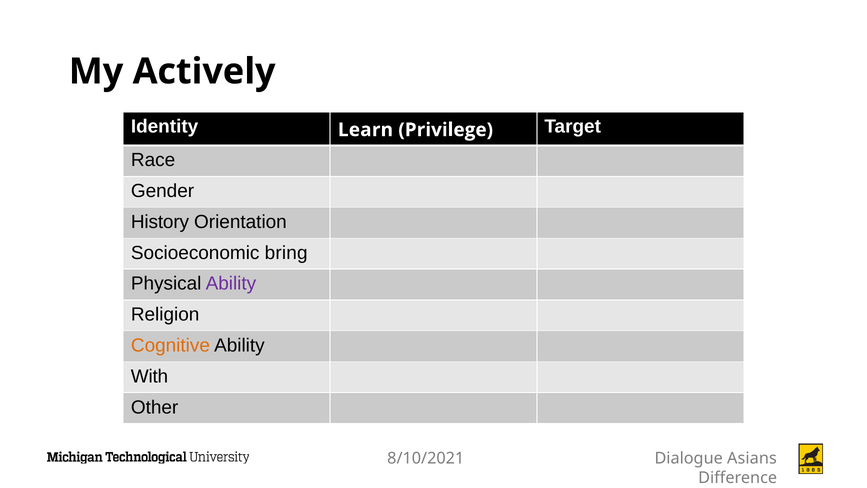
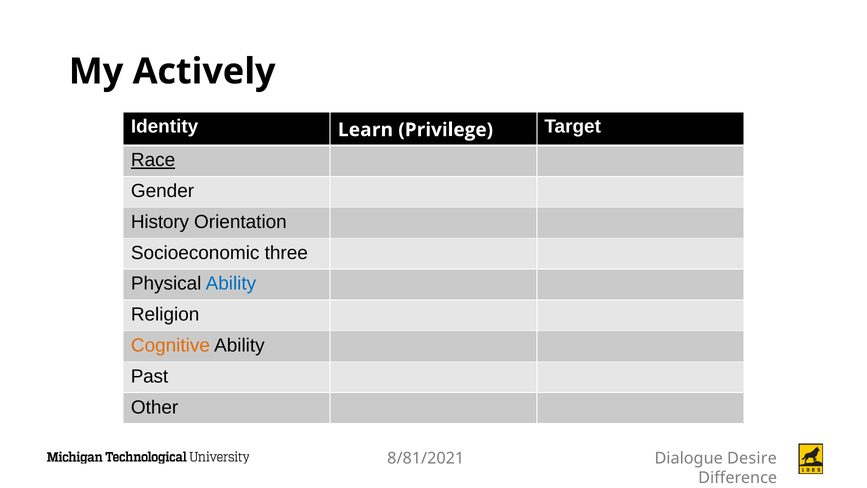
Race underline: none -> present
bring: bring -> three
Ability at (231, 284) colour: purple -> blue
With: With -> Past
8/10/2021: 8/10/2021 -> 8/81/2021
Asians: Asians -> Desire
